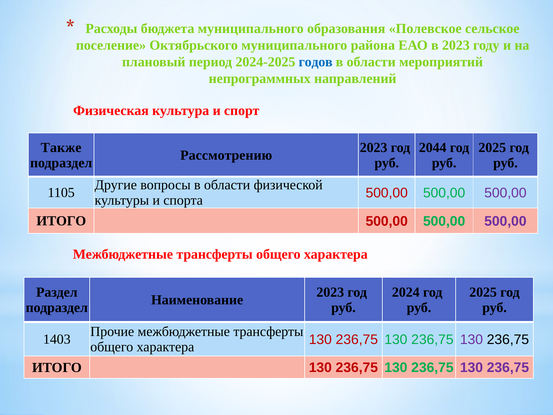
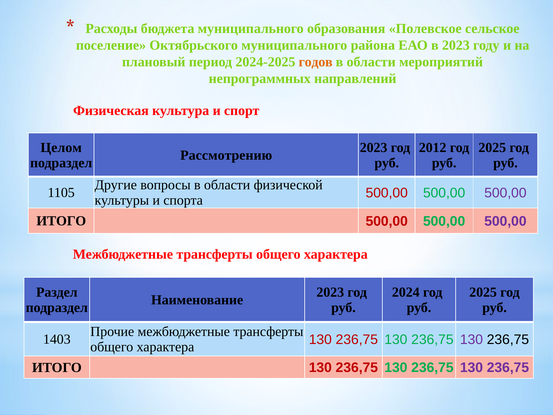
годов colour: blue -> orange
Также: Также -> Целом
2044: 2044 -> 2012
